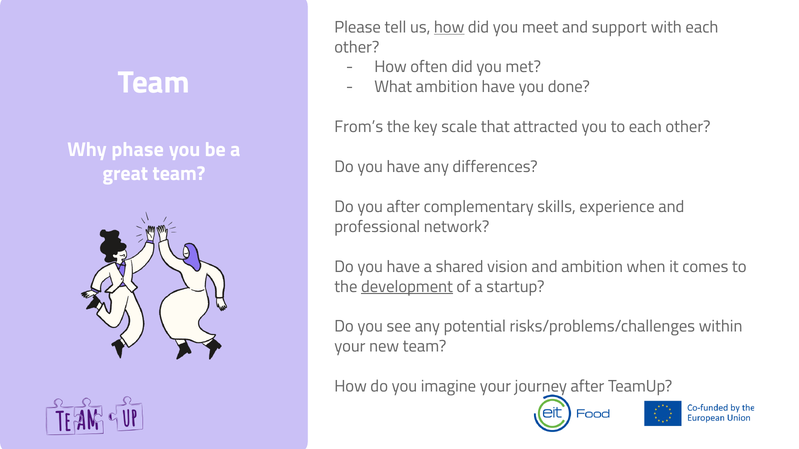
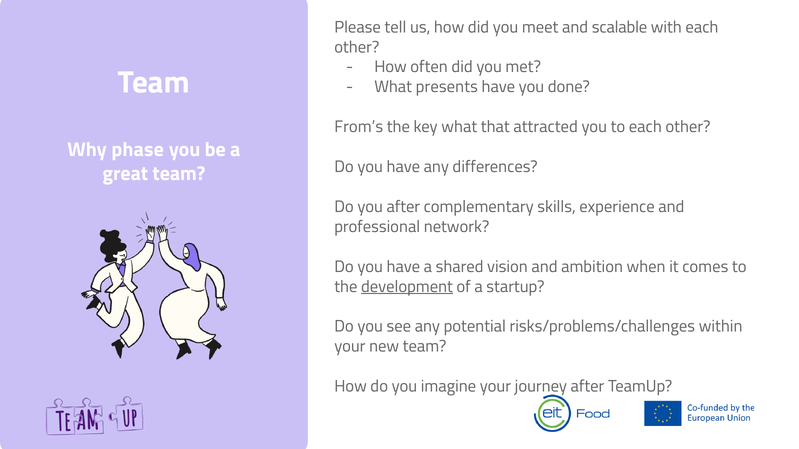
how at (449, 27) underline: present -> none
support: support -> scalable
What ambition: ambition -> presents
key scale: scale -> what
